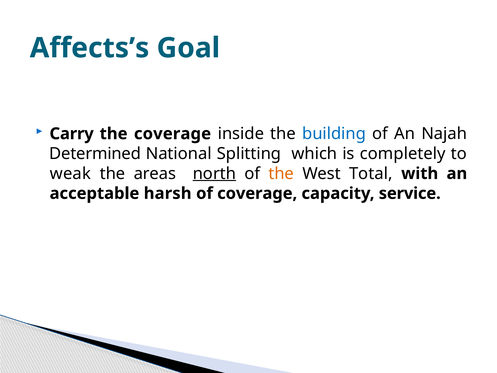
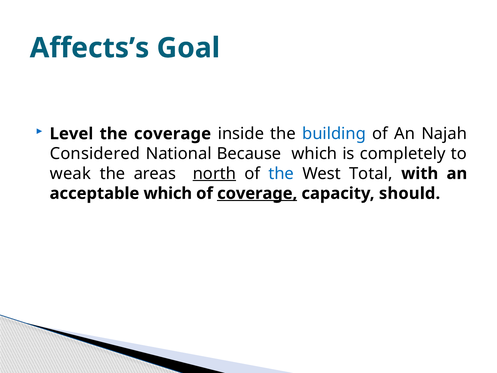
Carry: Carry -> Level
Determined: Determined -> Considered
Splitting: Splitting -> Because
the at (281, 173) colour: orange -> blue
acceptable harsh: harsh -> which
coverage at (257, 193) underline: none -> present
service: service -> should
